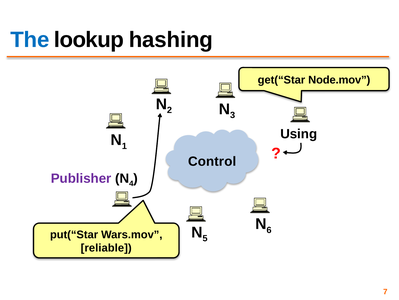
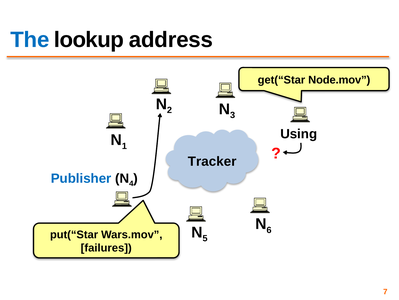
hashing: hashing -> address
Control: Control -> Tracker
Publisher colour: purple -> blue
reliable: reliable -> failures
